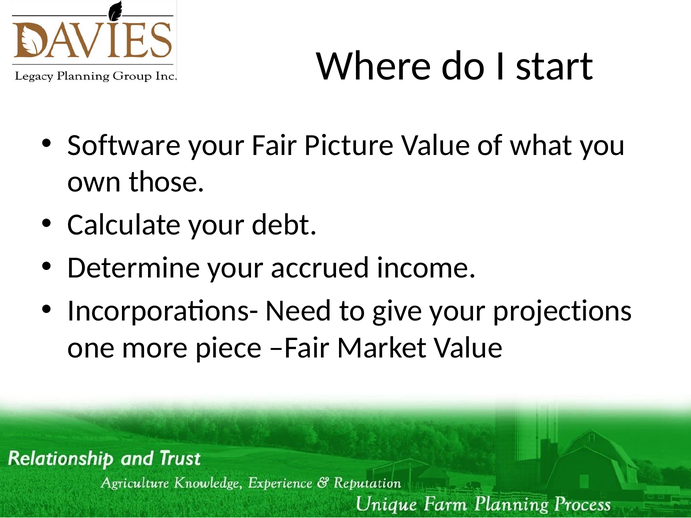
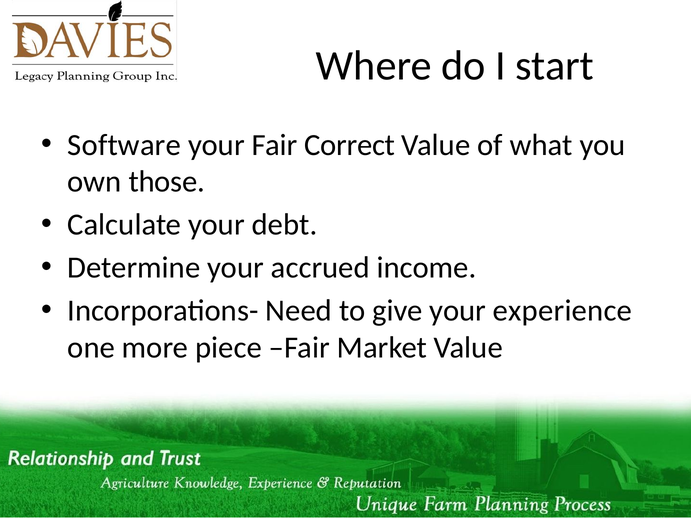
Picture: Picture -> Correct
projections: projections -> experience
